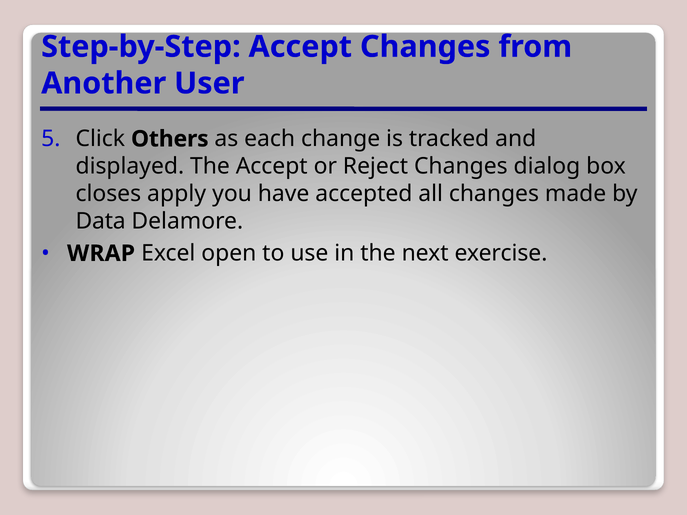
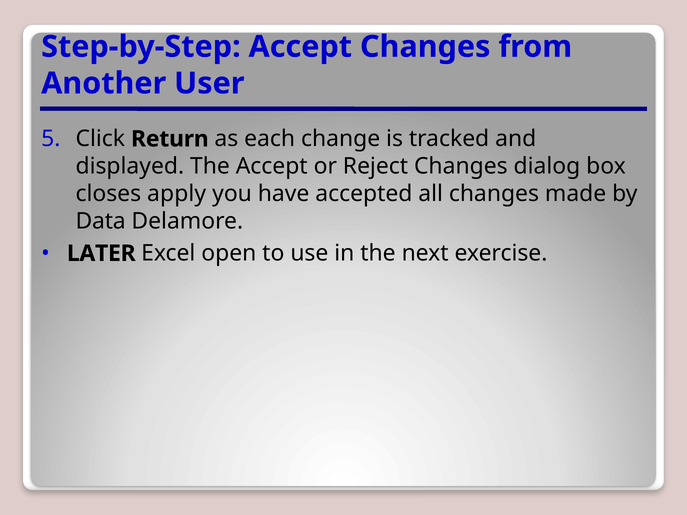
Others: Others -> Return
WRAP: WRAP -> LATER
